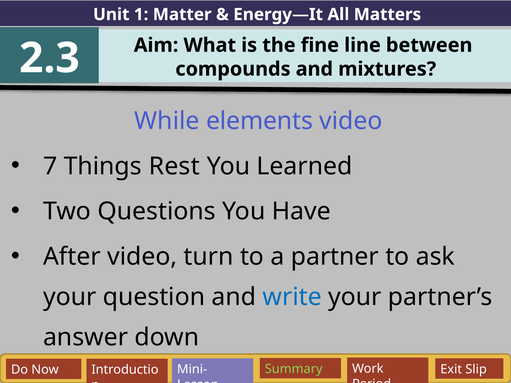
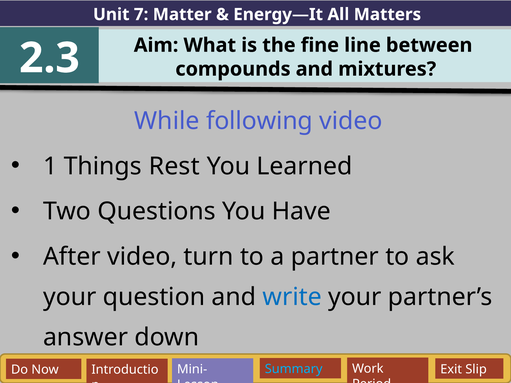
1: 1 -> 7
elements: elements -> following
7: 7 -> 1
Summary colour: light green -> light blue
